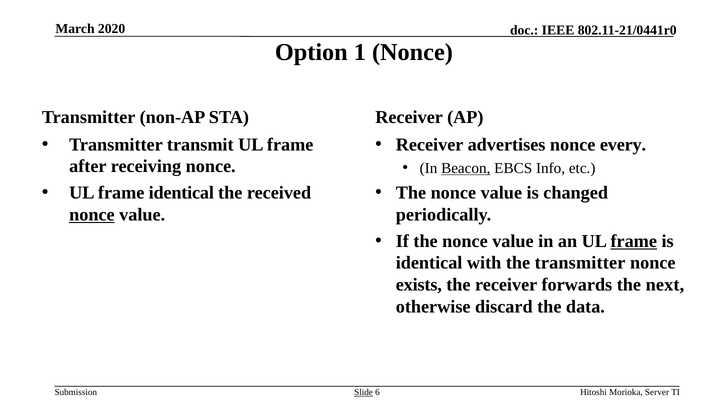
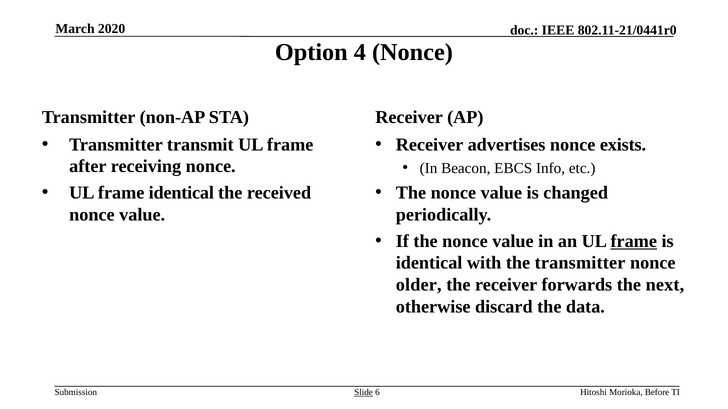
1: 1 -> 4
every: every -> exists
Beacon underline: present -> none
nonce at (92, 215) underline: present -> none
exists: exists -> older
Server: Server -> Before
